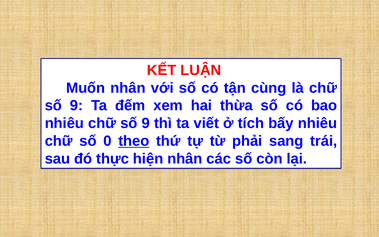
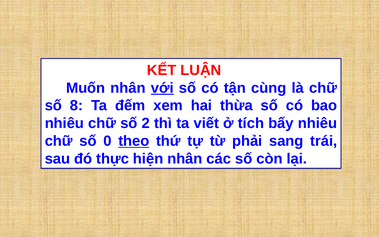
với underline: none -> present
9 at (76, 106): 9 -> 8
nhiêu chữ số 9: 9 -> 2
